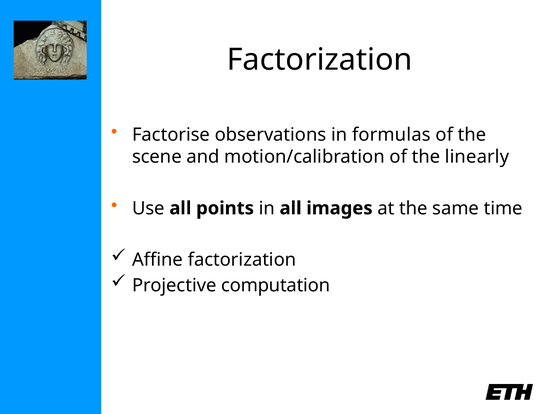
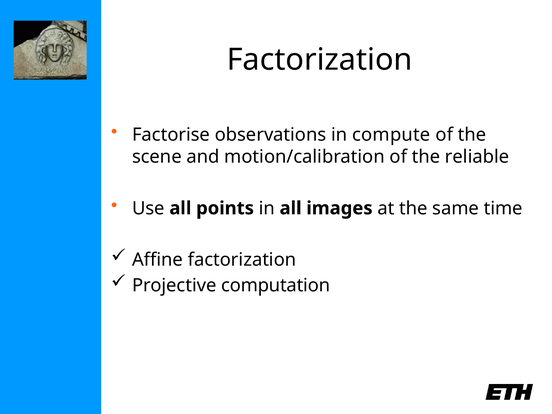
formulas: formulas -> compute
linearly: linearly -> reliable
